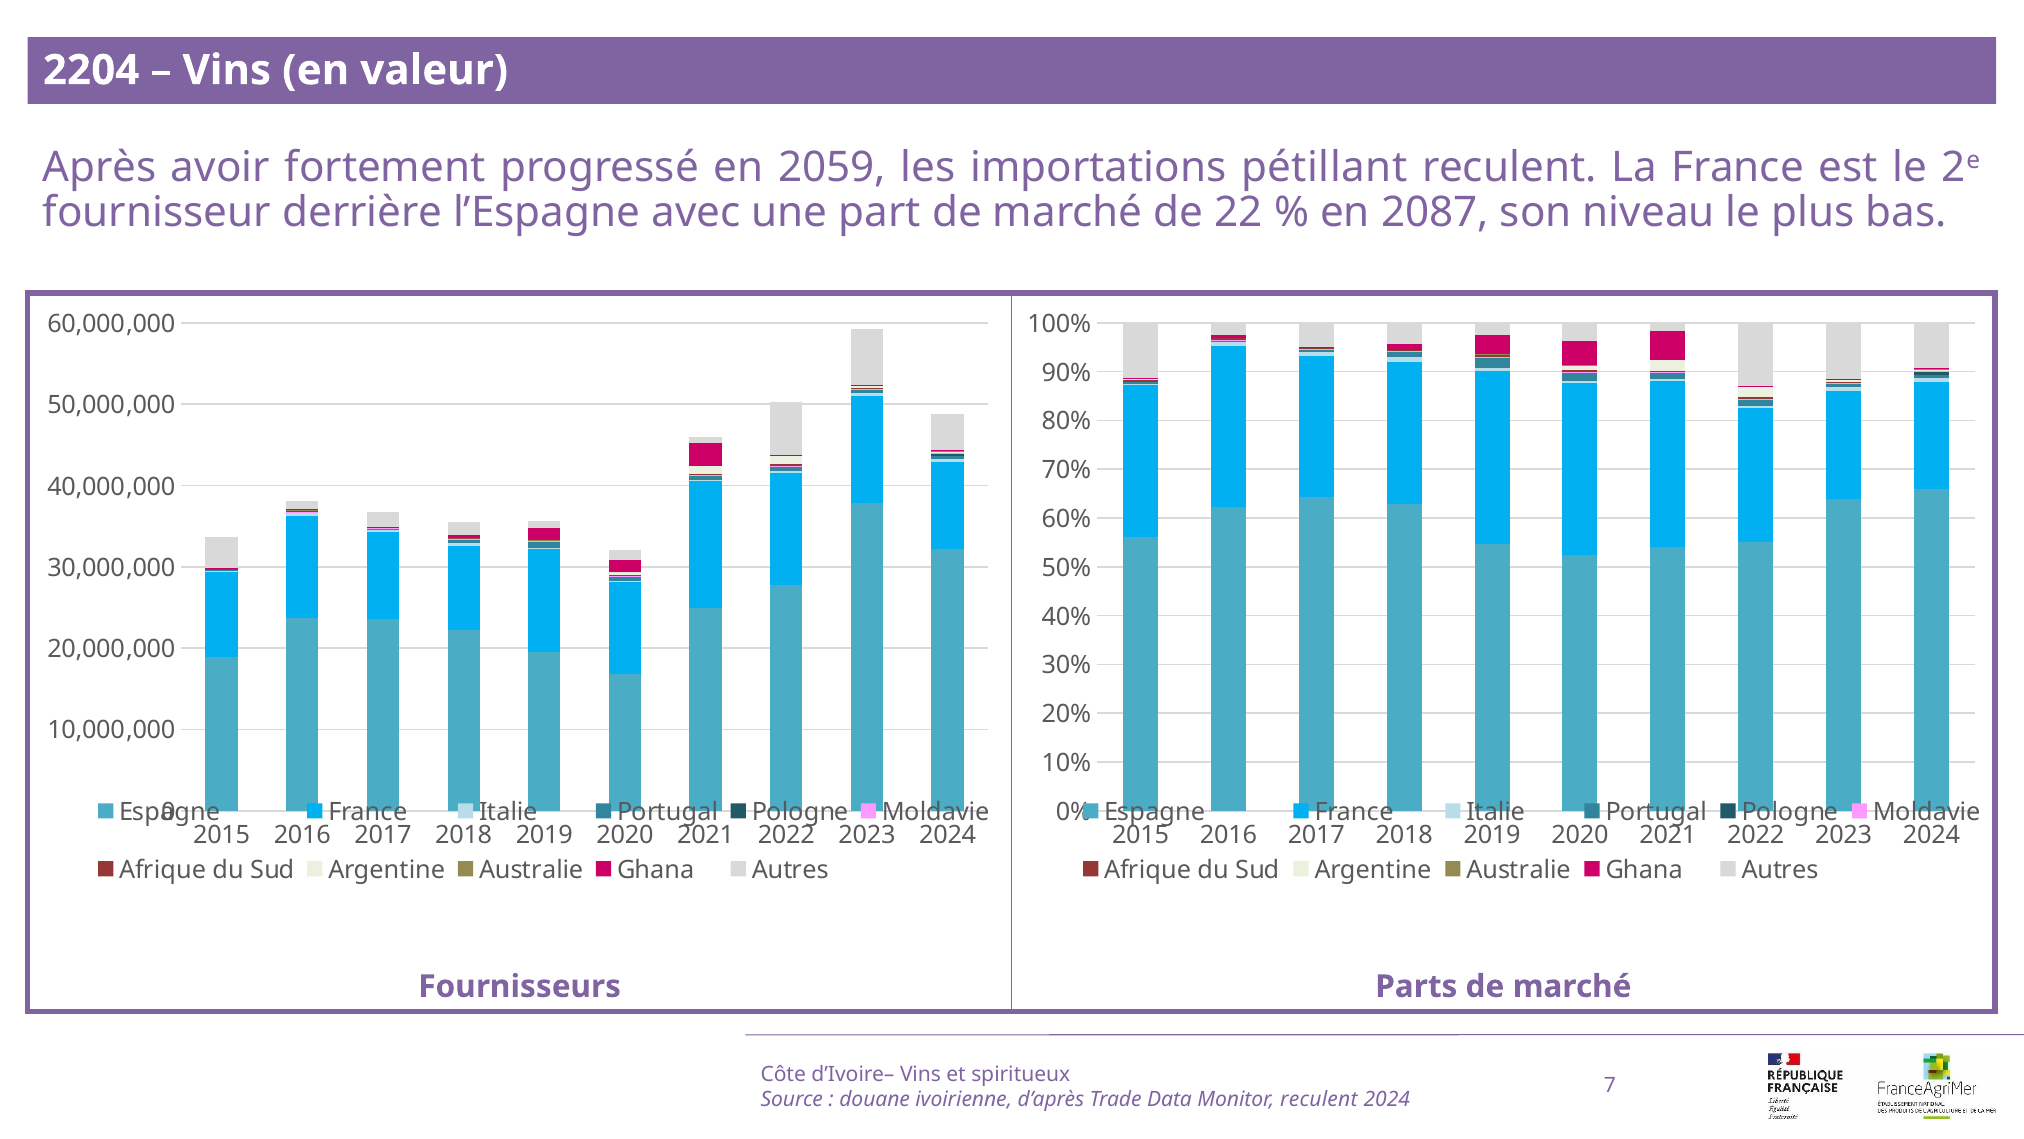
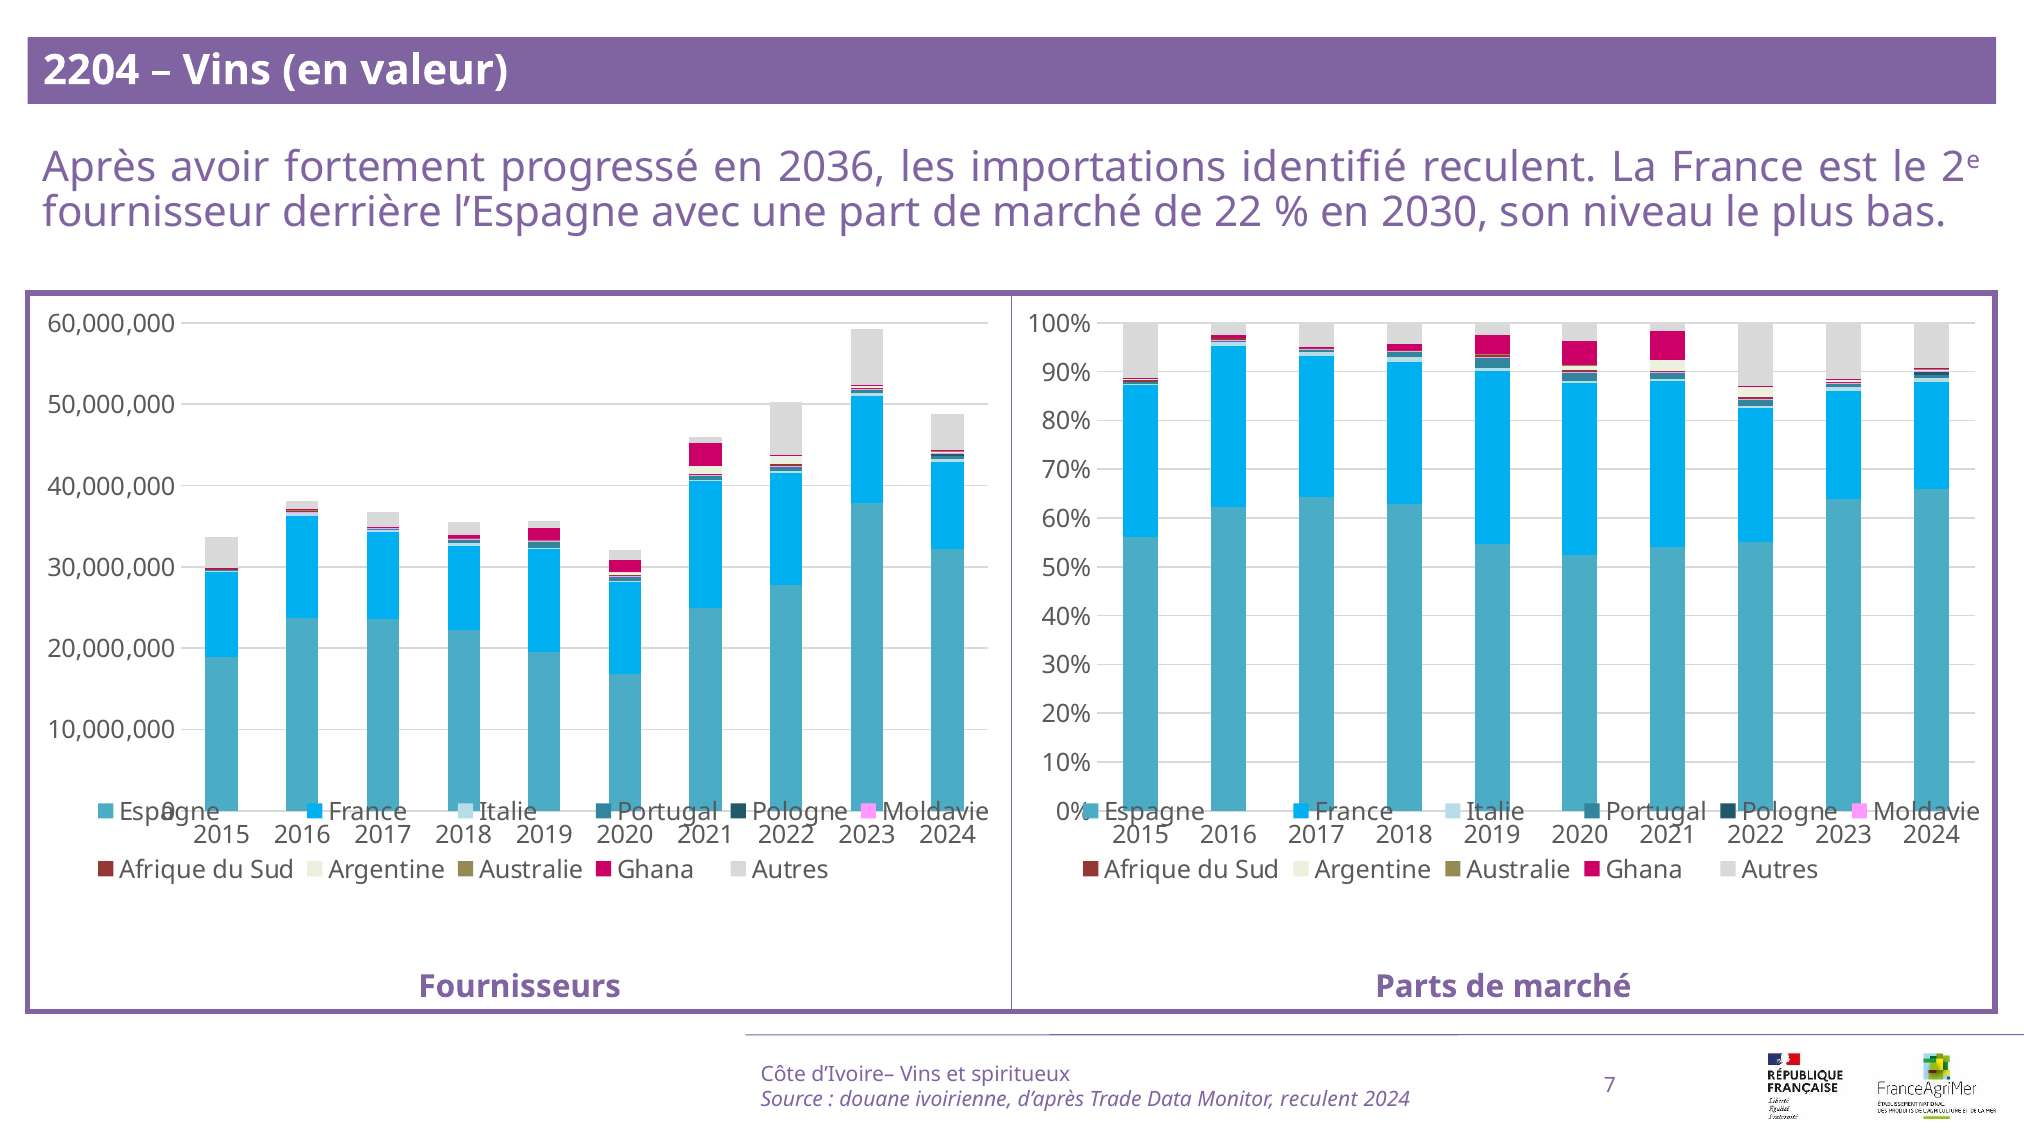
2059: 2059 -> 2036
pétillant: pétillant -> identifié
2087: 2087 -> 2030
